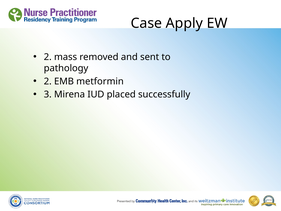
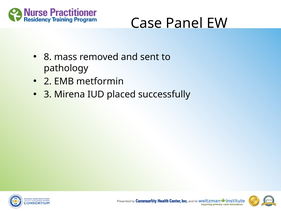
Apply: Apply -> Panel
2 at (48, 57): 2 -> 8
